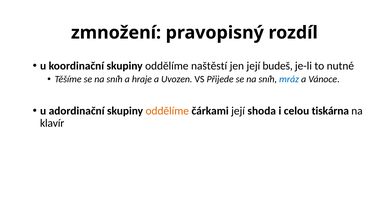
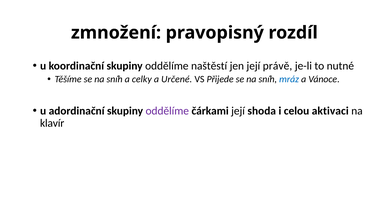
budeš: budeš -> právě
hraje: hraje -> celky
Uvozen: Uvozen -> Určené
oddělíme at (167, 111) colour: orange -> purple
tiskárna: tiskárna -> aktivaci
